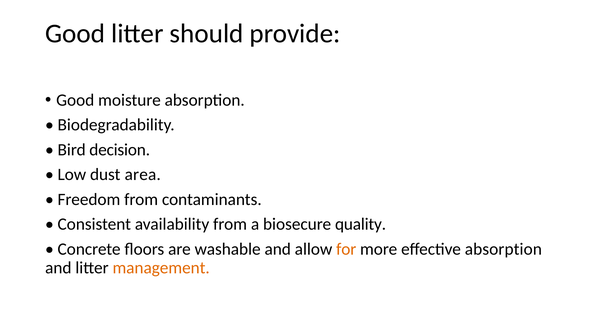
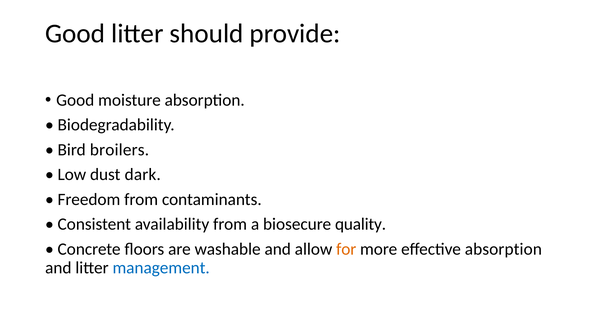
decision: decision -> broilers
area: area -> dark
management colour: orange -> blue
